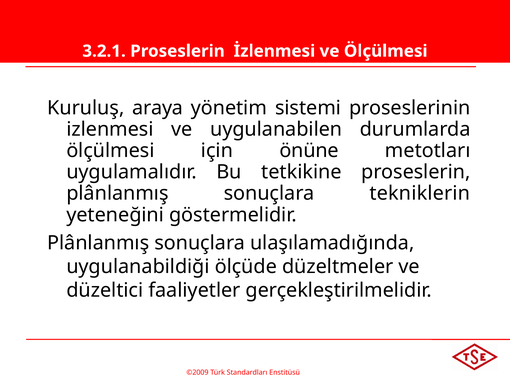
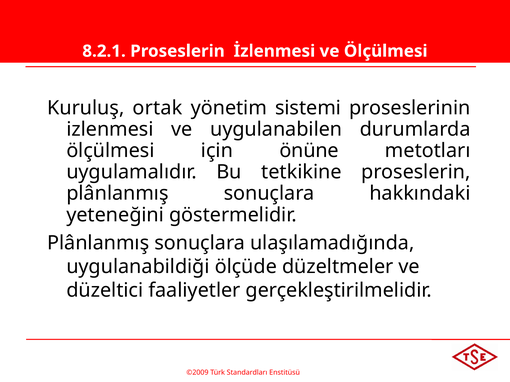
3.2.1: 3.2.1 -> 8.2.1
araya: araya -> ortak
tekniklerin: tekniklerin -> hakkındaki
